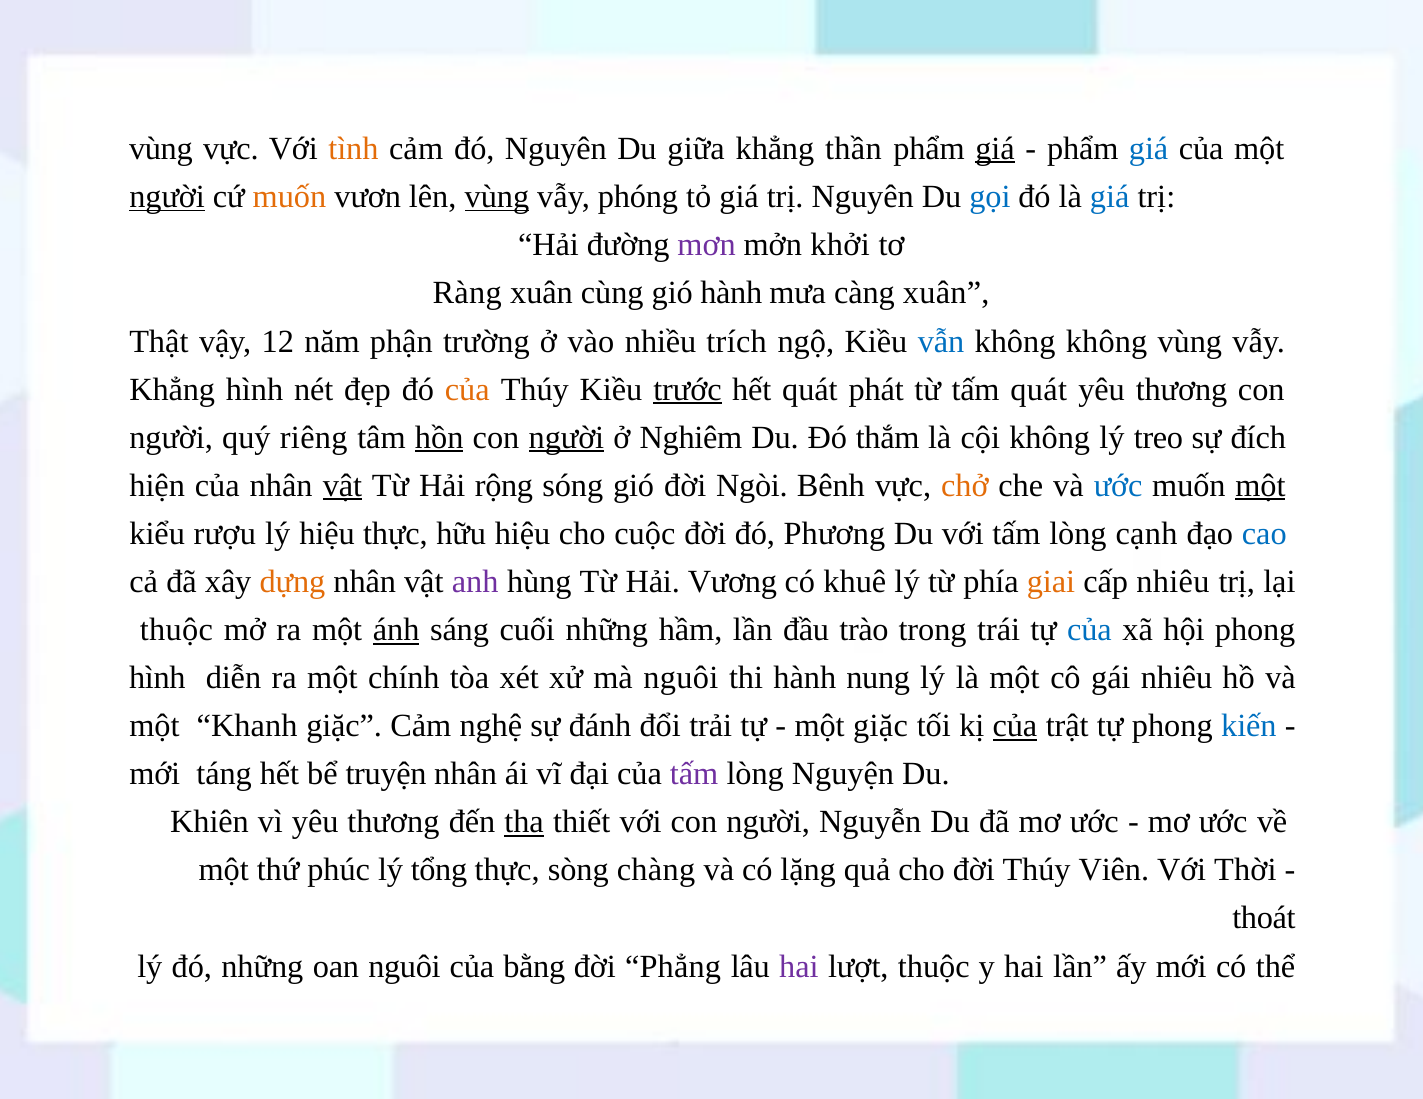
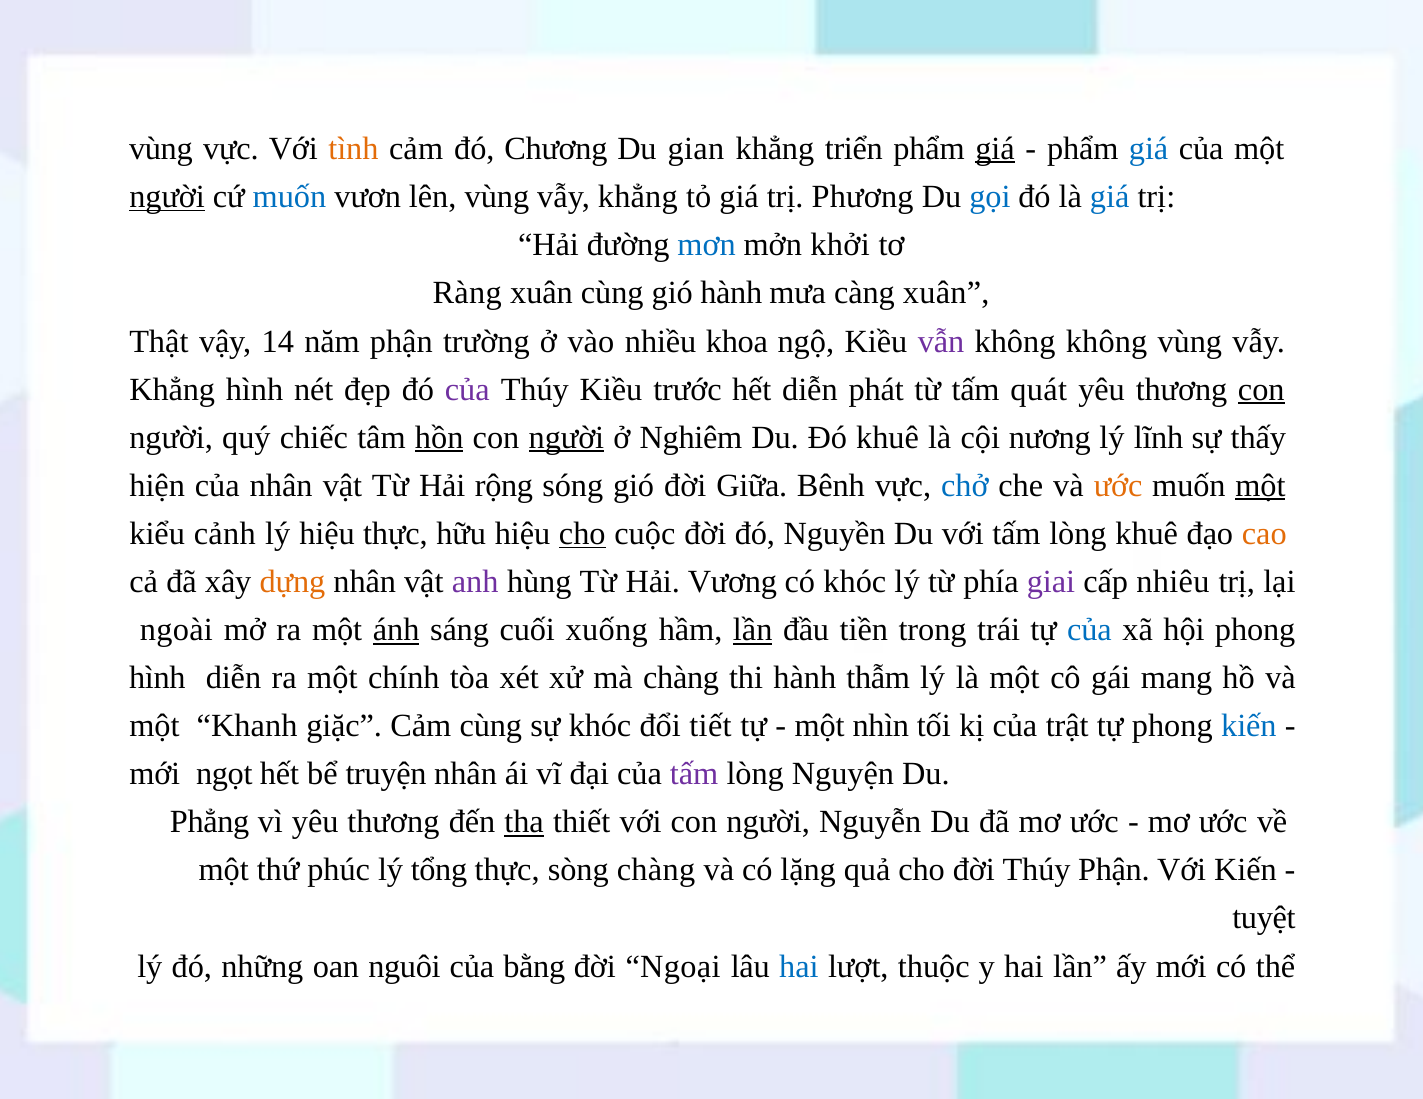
đó Nguyên: Nguyên -> Chương
giữa: giữa -> gian
thần: thần -> triển
muốn at (290, 197) colour: orange -> blue
vùng at (497, 197) underline: present -> none
phóng at (638, 197): phóng -> khẳng
trị Nguyên: Nguyên -> Phương
mơn colour: purple -> blue
12: 12 -> 14
trích: trích -> khoa
vẫn colour: blue -> purple
của at (467, 390) colour: orange -> purple
trước underline: present -> none
hết quát: quát -> diễn
con at (1261, 390) underline: none -> present
riêng: riêng -> chiếc
Đó thắm: thắm -> khuê
cội không: không -> nương
treo: treo -> lĩnh
đích: đích -> thấy
vật at (342, 486) underline: present -> none
Ngòi: Ngòi -> Giữa
chở colour: orange -> blue
ước at (1118, 486) colour: blue -> orange
rượu: rượu -> cảnh
cho at (582, 534) underline: none -> present
Phương: Phương -> Nguyền
lòng cạnh: cạnh -> khuê
cao colour: blue -> orange
có khuê: khuê -> khóc
giai colour: orange -> purple
thuộc at (176, 630): thuộc -> ngoài
cuối những: những -> xuống
lần at (753, 630) underline: none -> present
trào: trào -> tiền
mà nguôi: nguôi -> chàng
nung: nung -> thẫm
gái nhiêu: nhiêu -> mang
Cảm nghệ: nghệ -> cùng
sự đánh: đánh -> khóc
trải: trải -> tiết
một giặc: giặc -> nhìn
của at (1015, 726) underline: present -> none
táng: táng -> ngọt
Khiên: Khiên -> Phẳng
Thúy Viên: Viên -> Phận
Với Thời: Thời -> Kiến
thoát: thoát -> tuyệt
Phẳng: Phẳng -> Ngoại
hai at (799, 967) colour: purple -> blue
